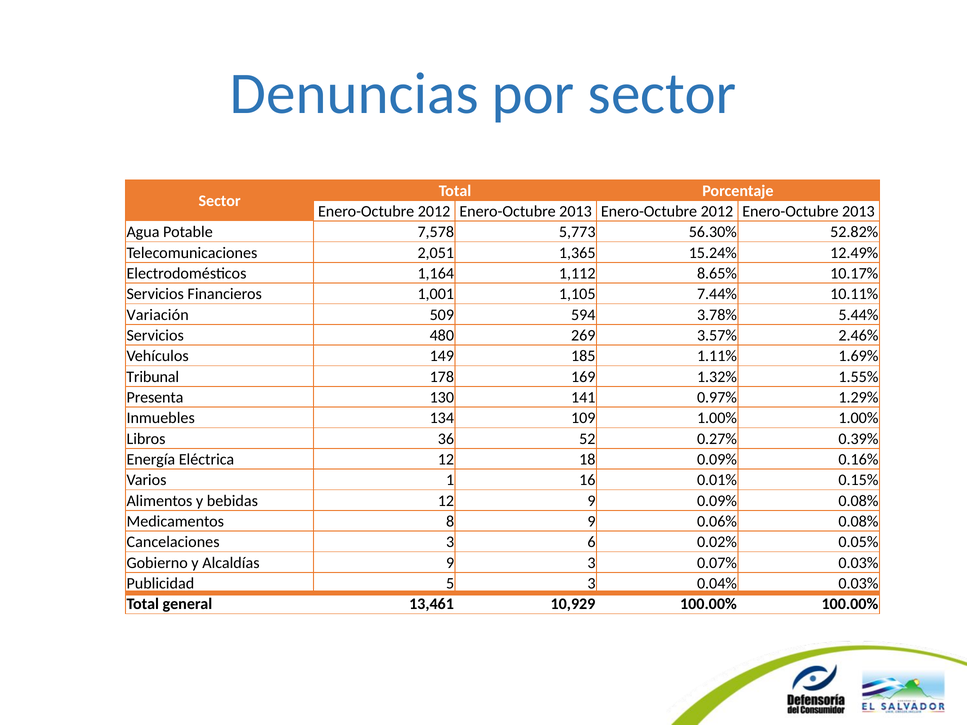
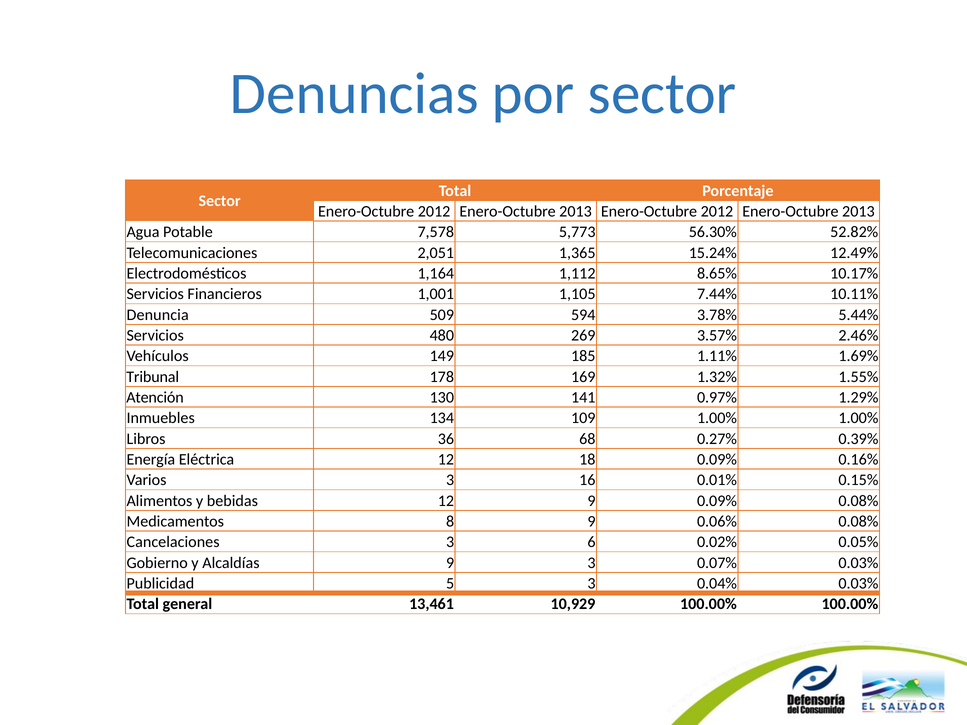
Variación: Variación -> Denuncia
Presenta: Presenta -> Atención
52: 52 -> 68
Varios 1: 1 -> 3
